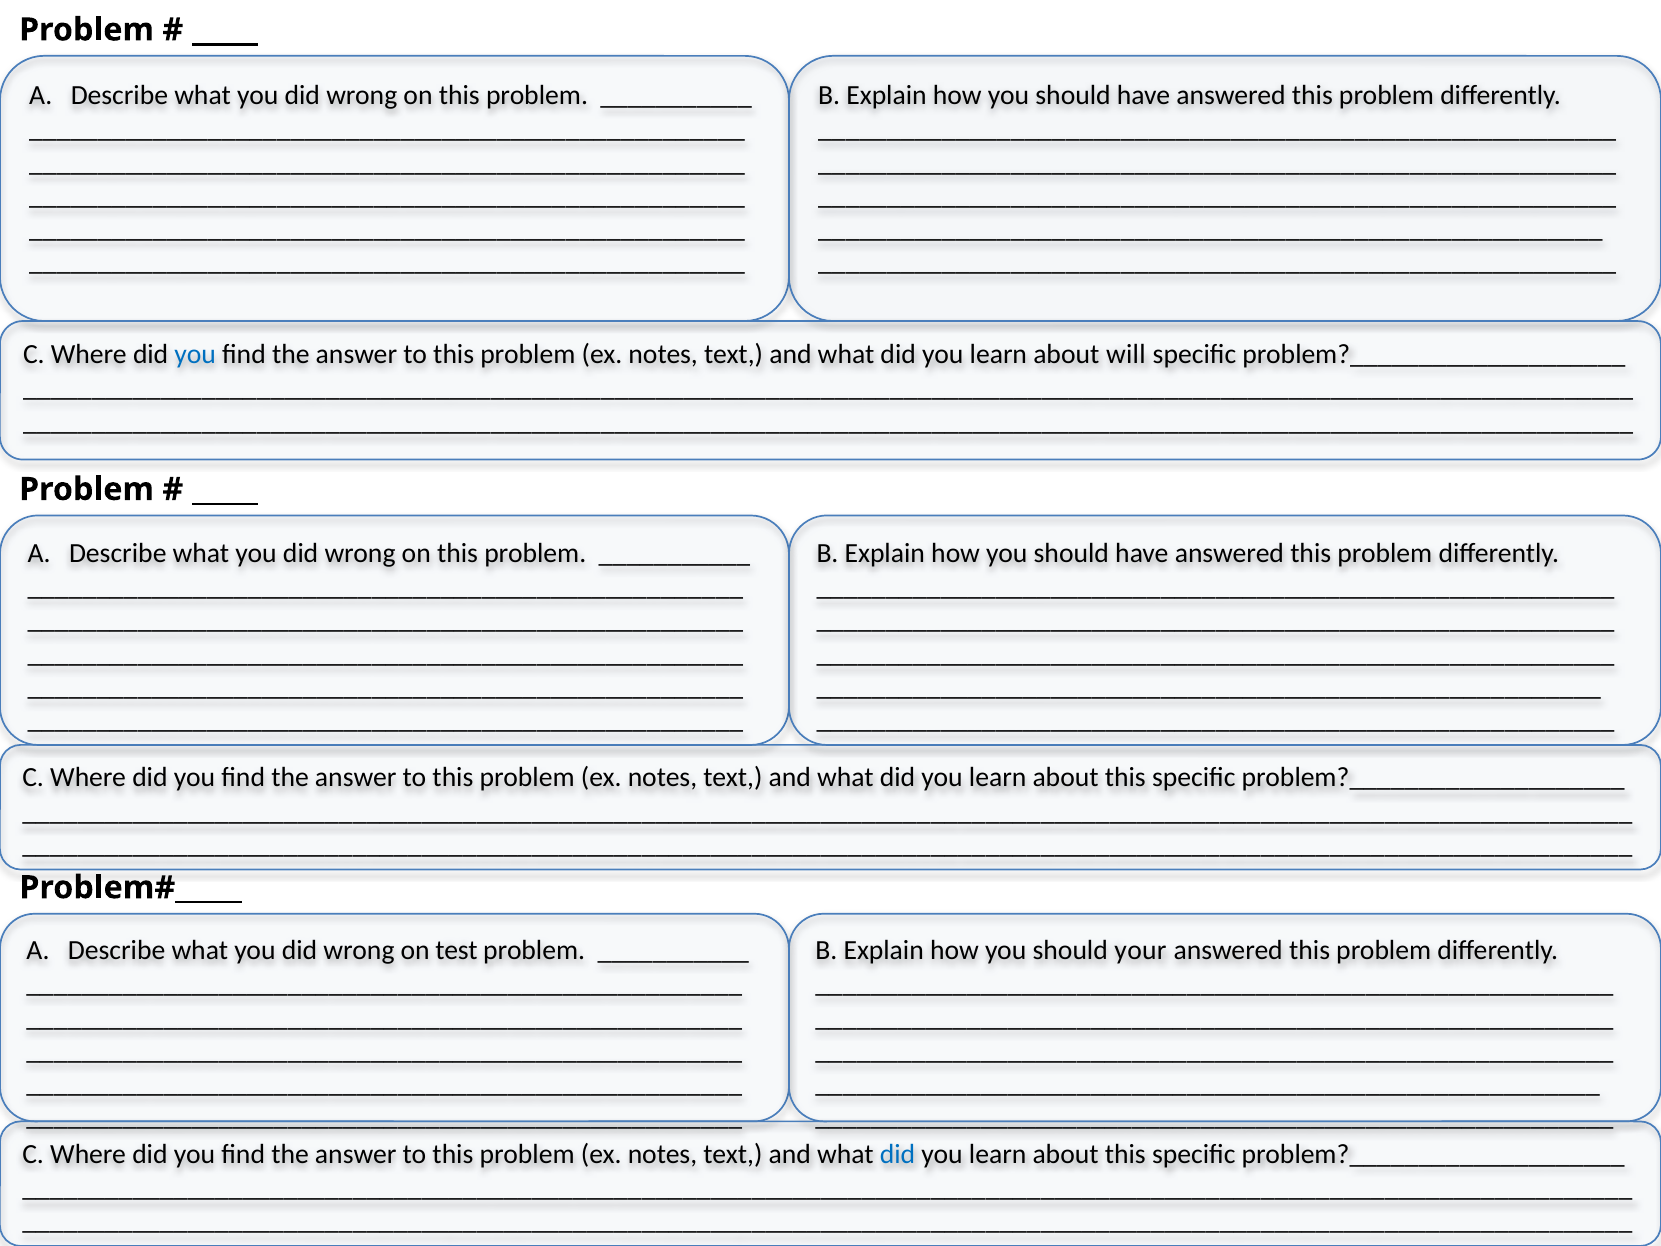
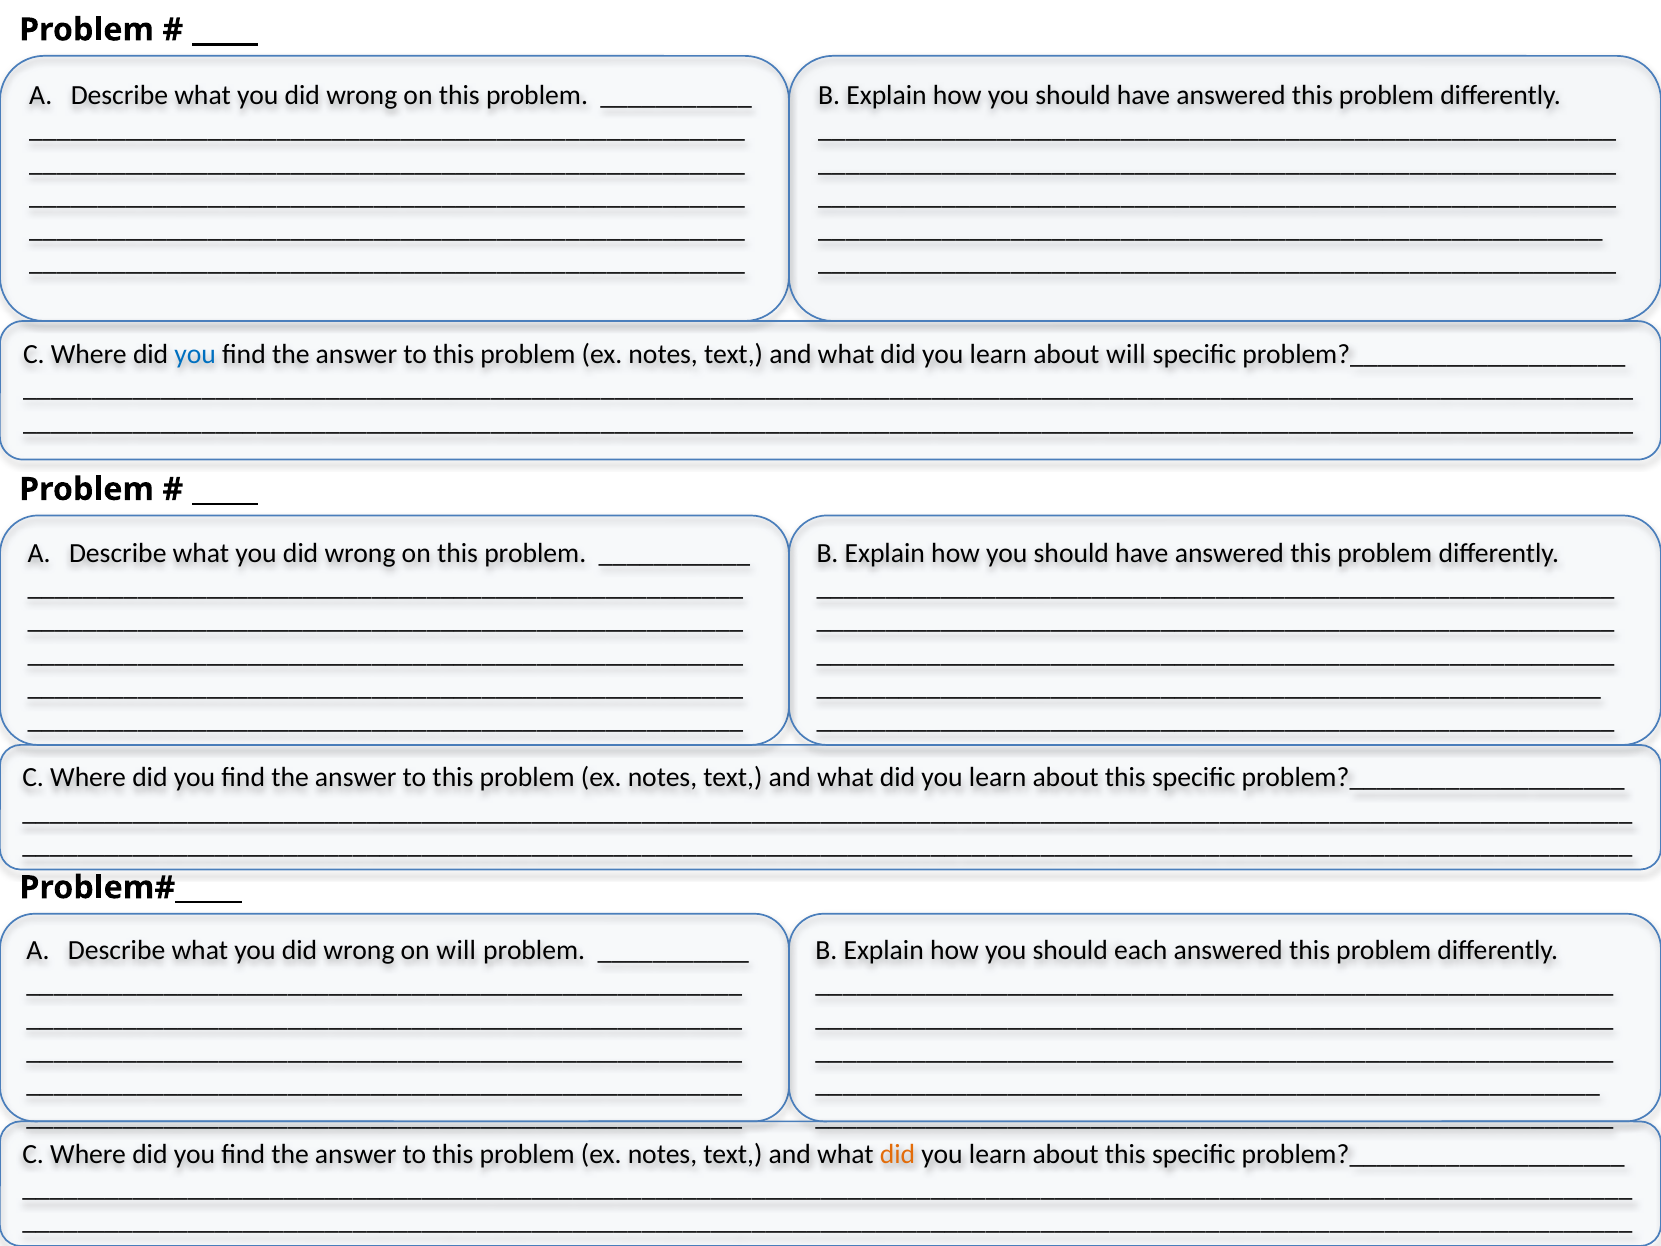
on test: test -> will
your: your -> each
did at (897, 1154) colour: blue -> orange
